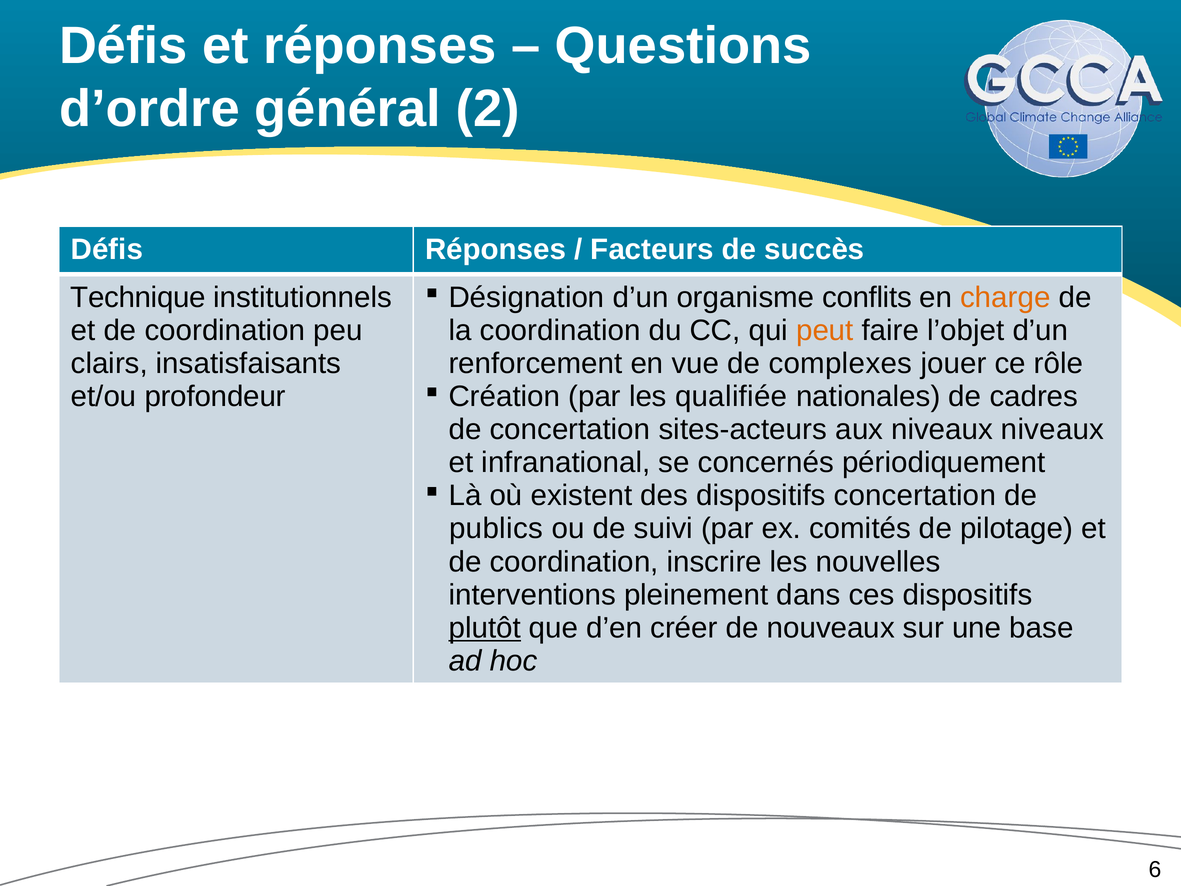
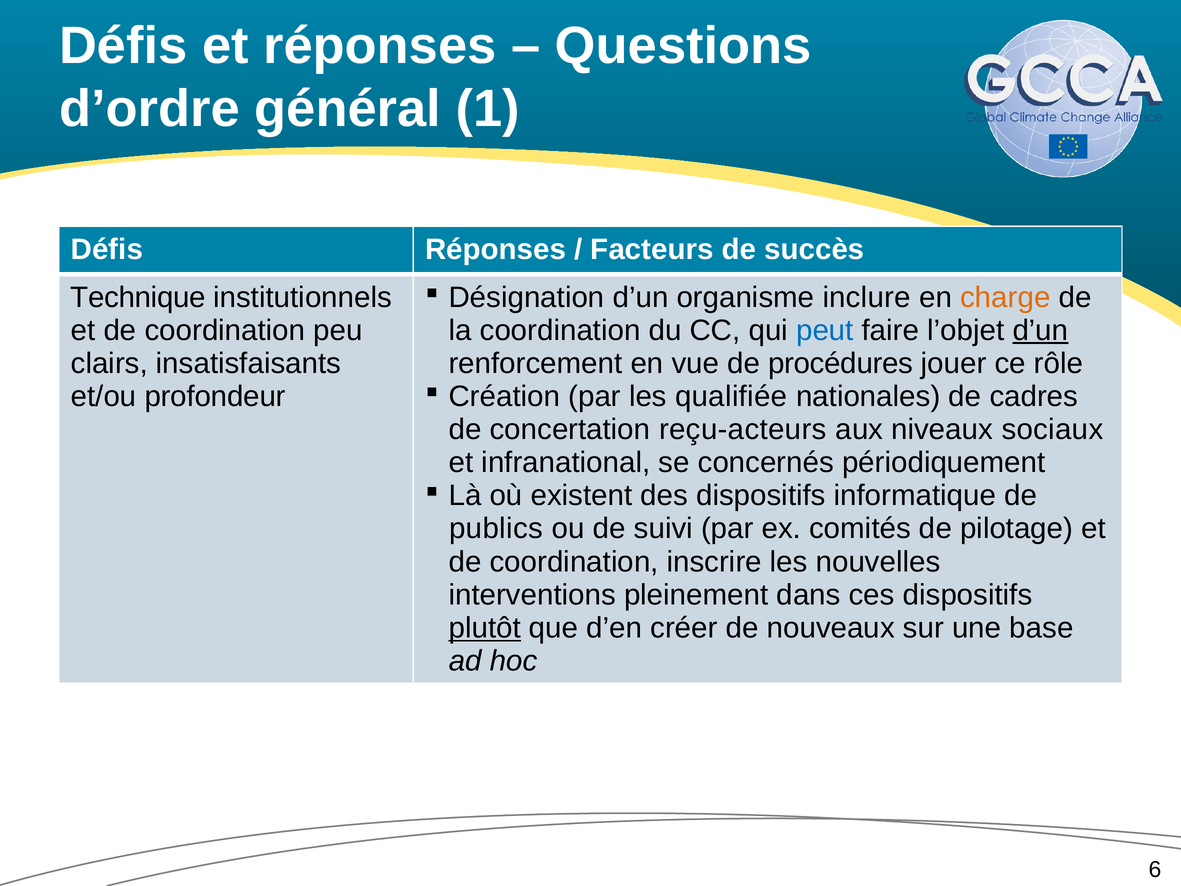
2: 2 -> 1
conflits: conflits -> inclure
peut colour: orange -> blue
d’un at (1040, 330) underline: none -> present
complexes: complexes -> procédures
sites-acteurs: sites-acteurs -> reçu-acteurs
niveaux niveaux: niveaux -> sociaux
dispositifs concertation: concertation -> informatique
